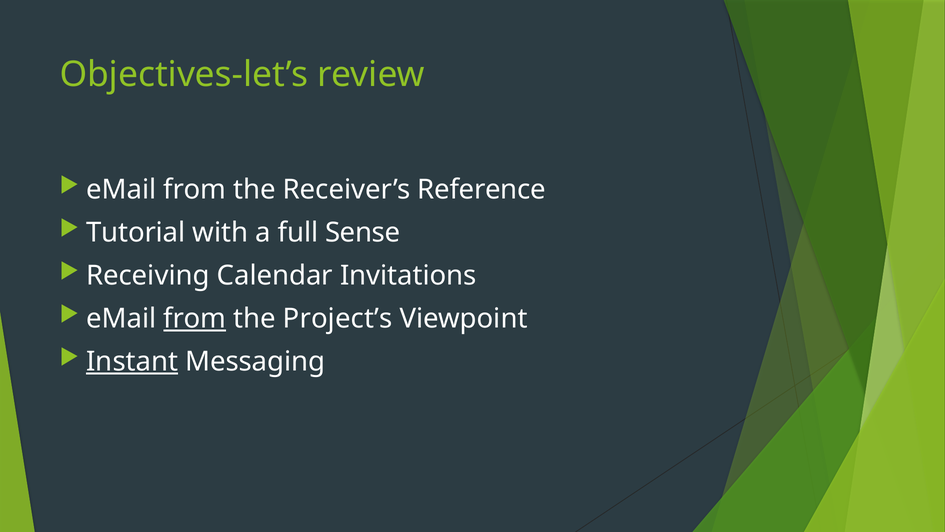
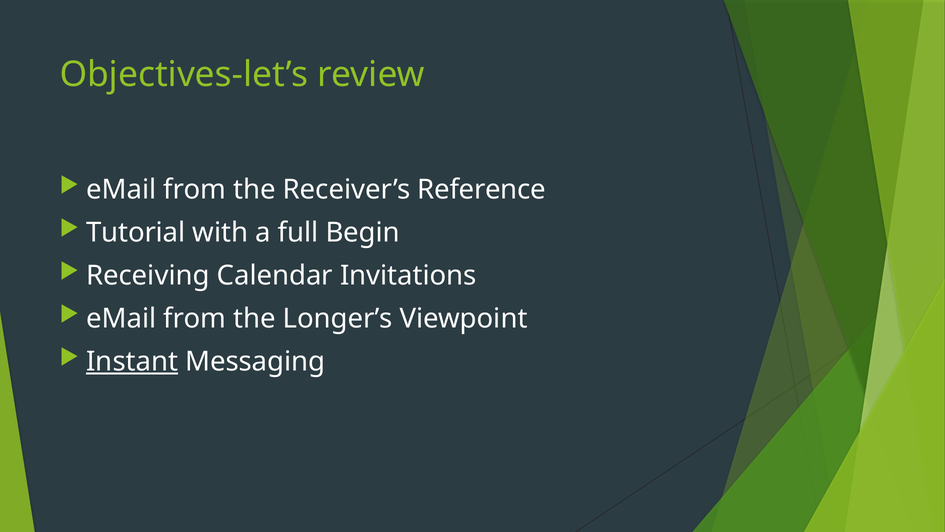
Sense: Sense -> Begin
from at (195, 318) underline: present -> none
Project’s: Project’s -> Longer’s
